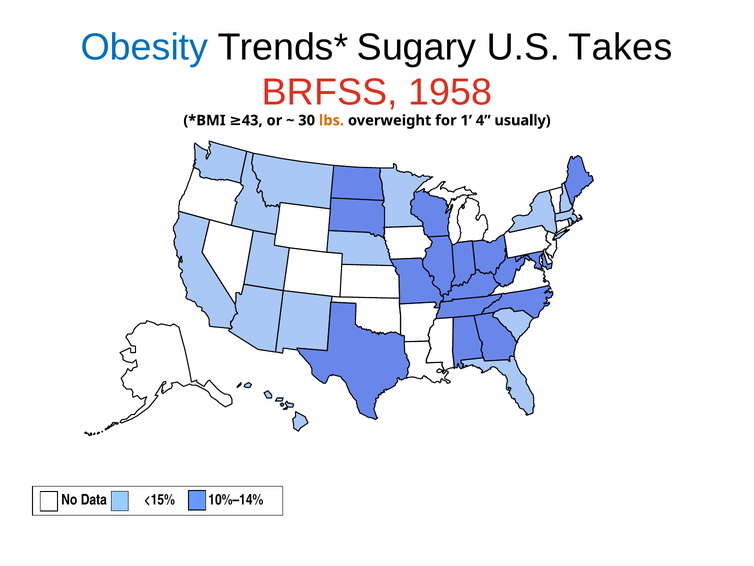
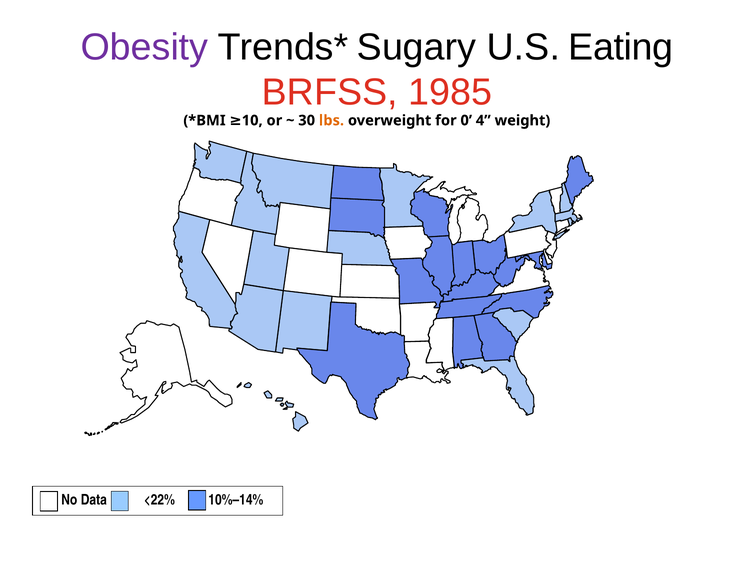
Obesity colour: blue -> purple
Takes: Takes -> Eating
1958: 1958 -> 1985
43: 43 -> 10
1: 1 -> 0
usually: usually -> weight
<15%: <15% -> <22%
